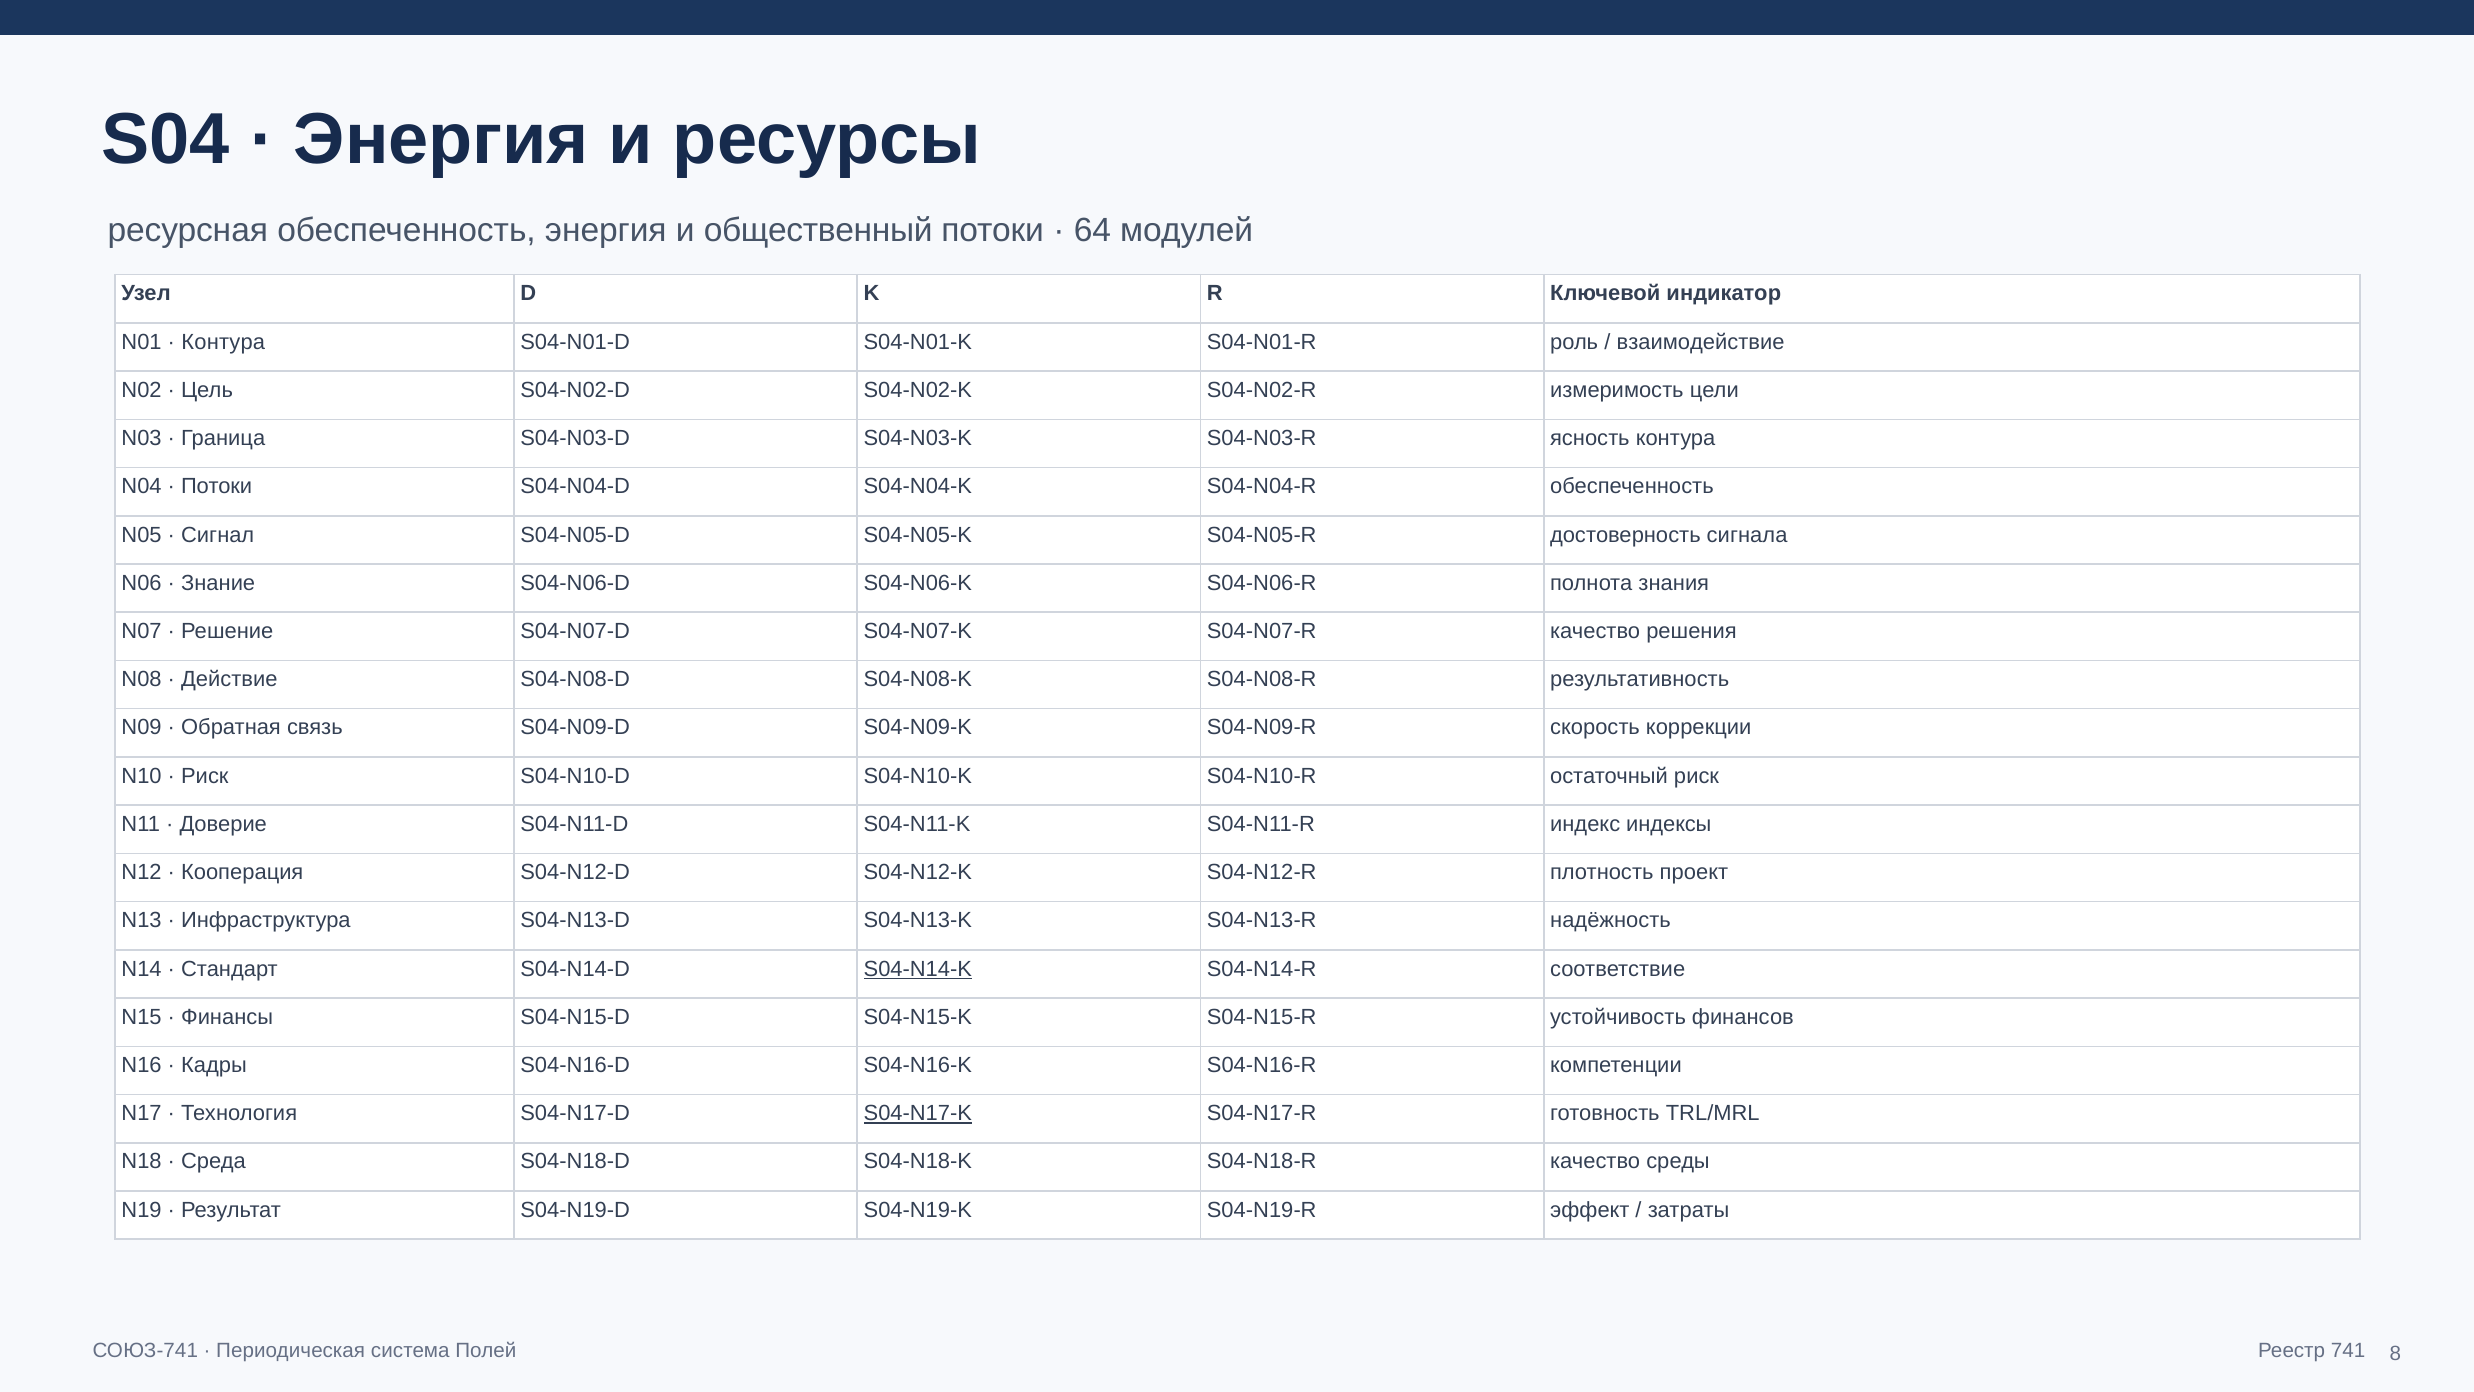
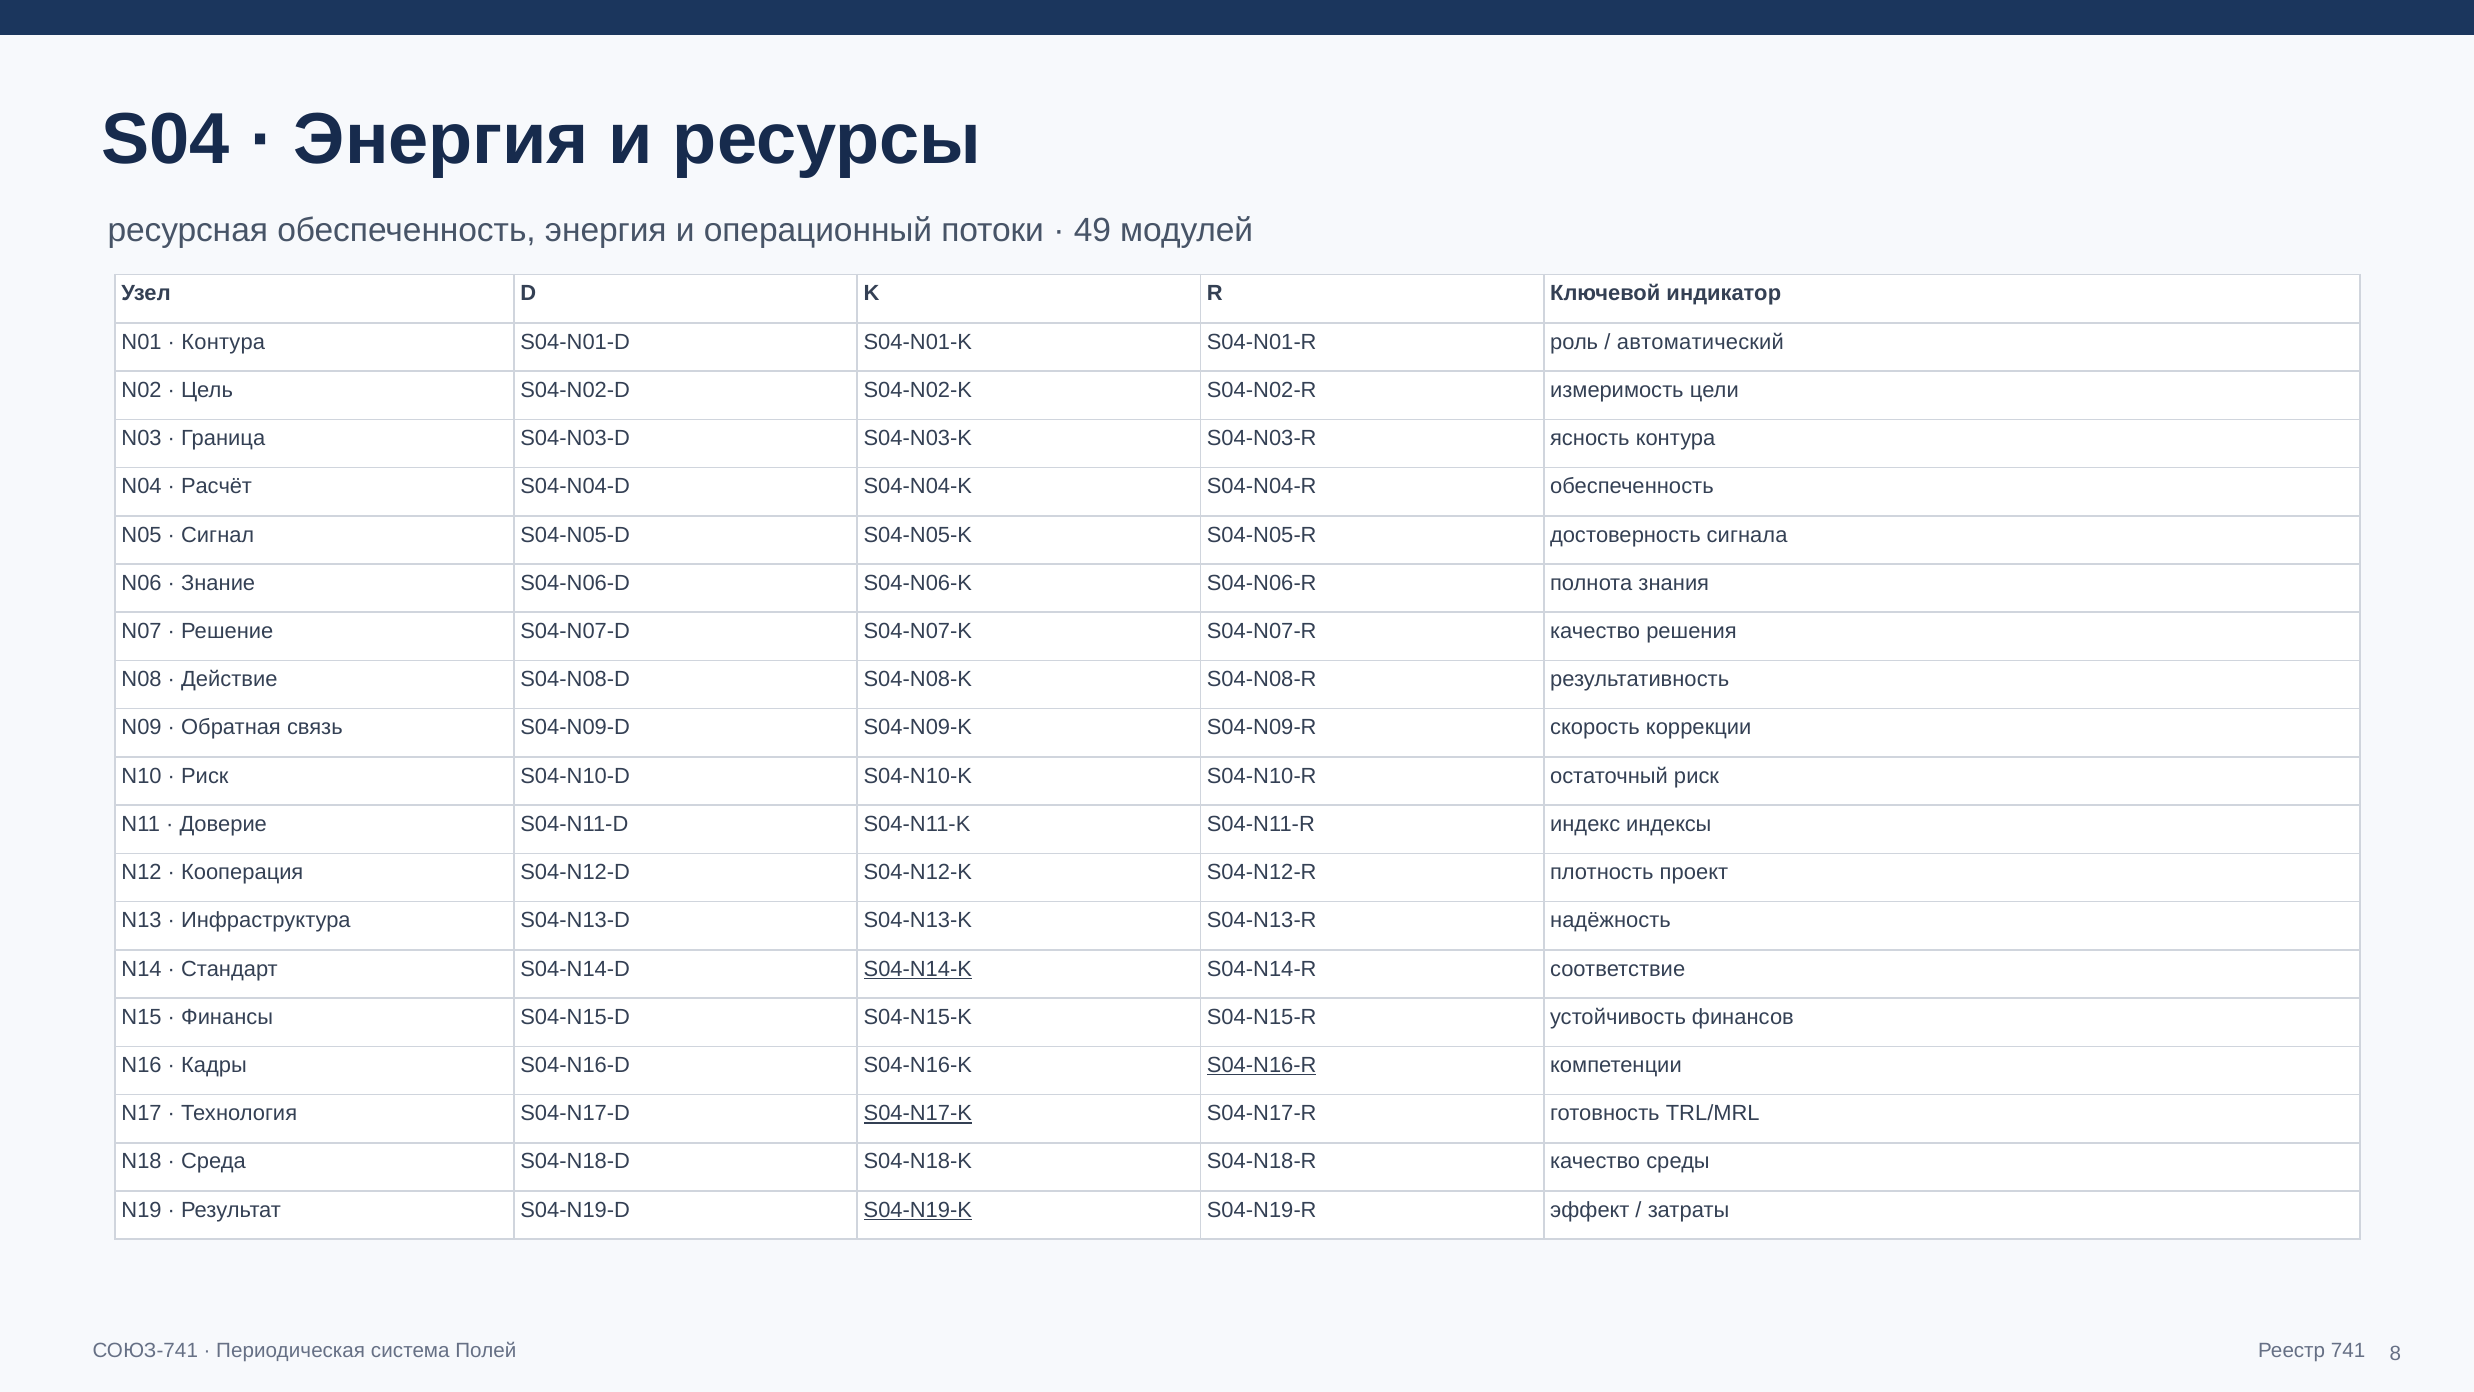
общественный: общественный -> операционный
64: 64 -> 49
взаимодействие: взаимодействие -> автоматический
Потоки at (217, 486): Потоки -> Расчёт
S04-N16-R underline: none -> present
S04-N19-K underline: none -> present
